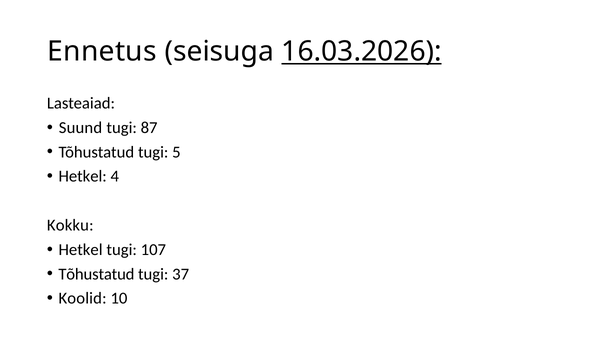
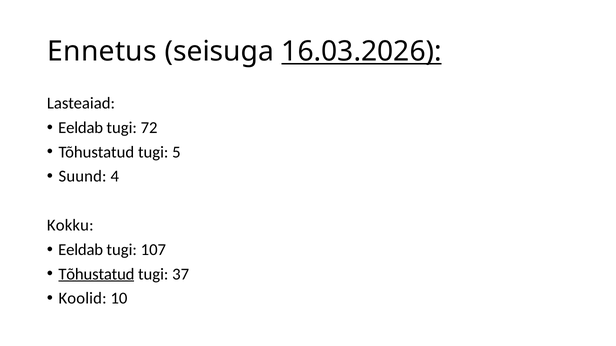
Suund at (80, 128): Suund -> Eeldab
87: 87 -> 72
Hetkel at (83, 177): Hetkel -> Suund
Hetkel at (81, 250): Hetkel -> Eeldab
Tõhustatud at (96, 274) underline: none -> present
